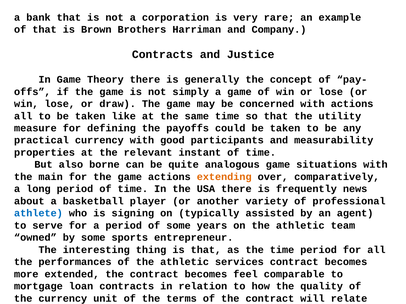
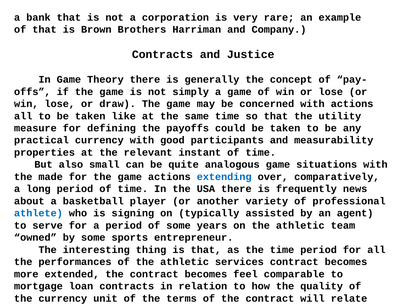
borne: borne -> small
main: main -> made
extending colour: orange -> blue
